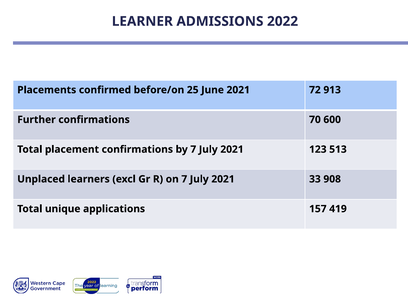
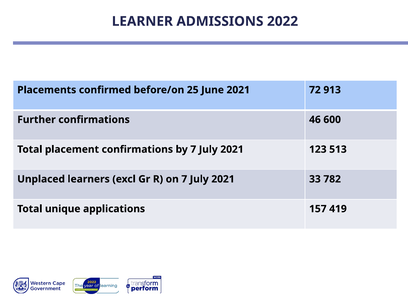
70: 70 -> 46
908: 908 -> 782
